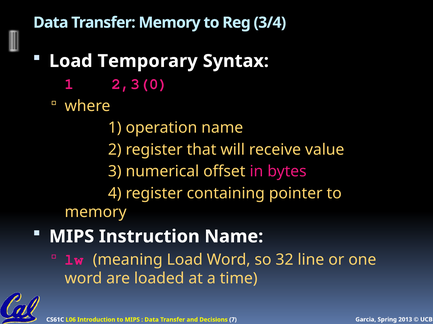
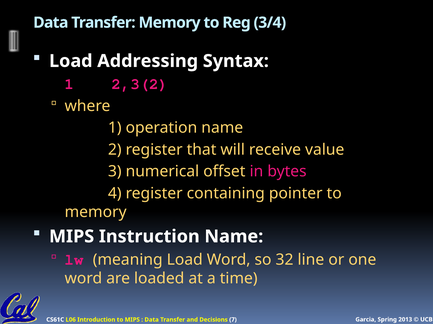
Temporary: Temporary -> Addressing
2,3(0: 2,3(0 -> 2,3(2
